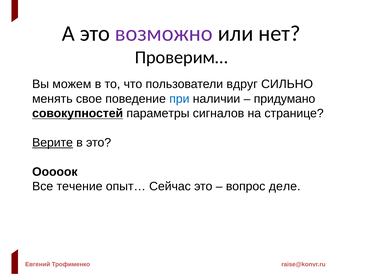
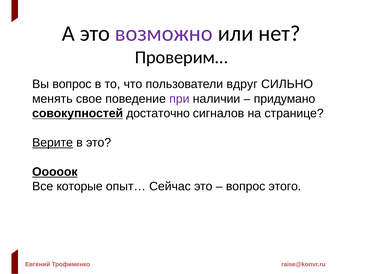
Вы можем: можем -> вопрос
при colour: blue -> purple
параметры: параметры -> достаточно
Ооооок underline: none -> present
течение: течение -> которые
деле: деле -> этого
